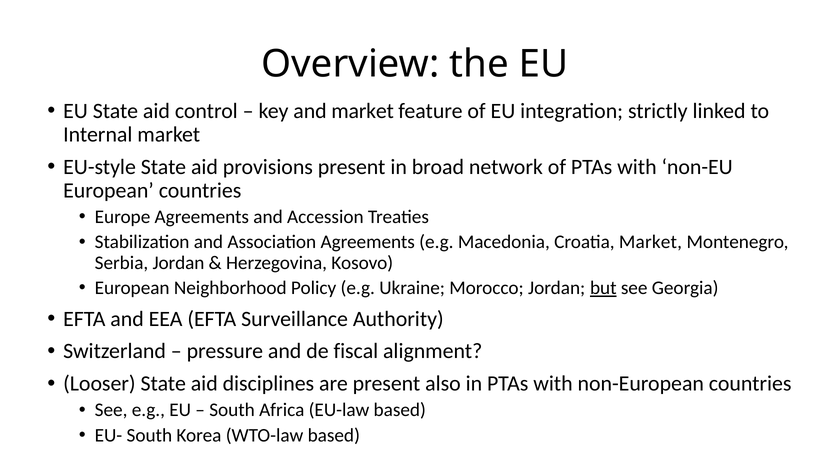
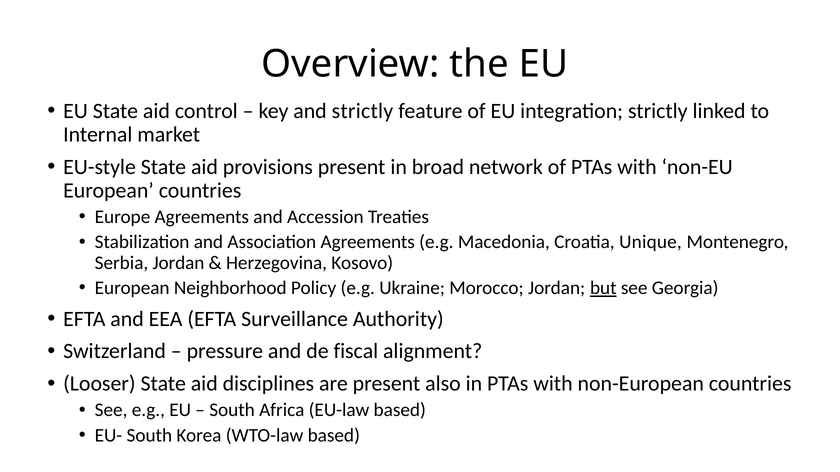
and market: market -> strictly
Croatia Market: Market -> Unique
